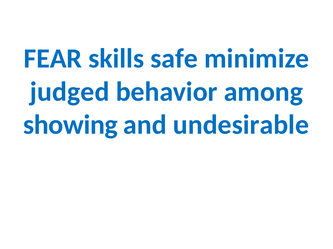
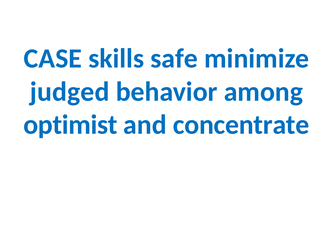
FEAR: FEAR -> CASE
showing: showing -> optimist
undesirable: undesirable -> concentrate
